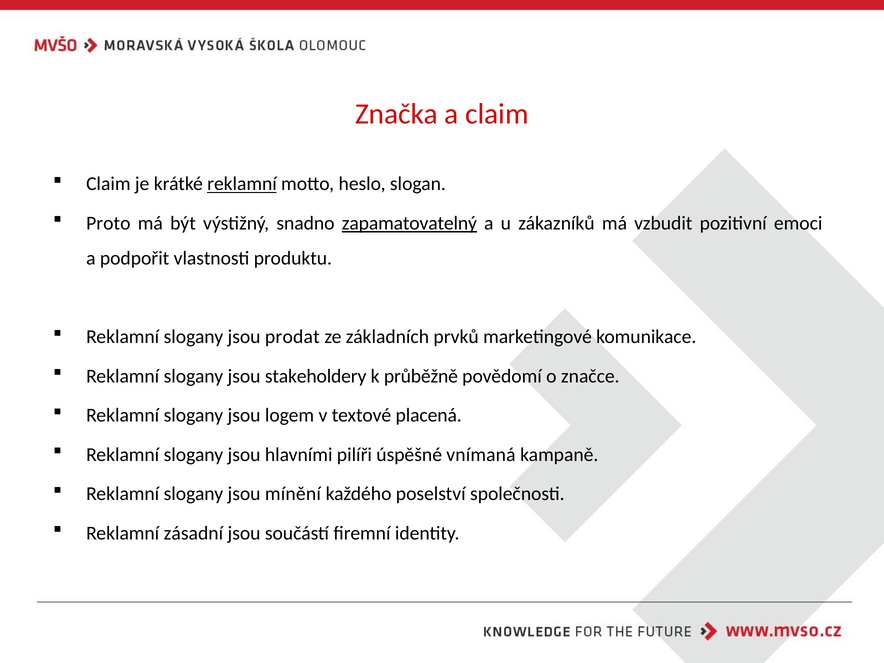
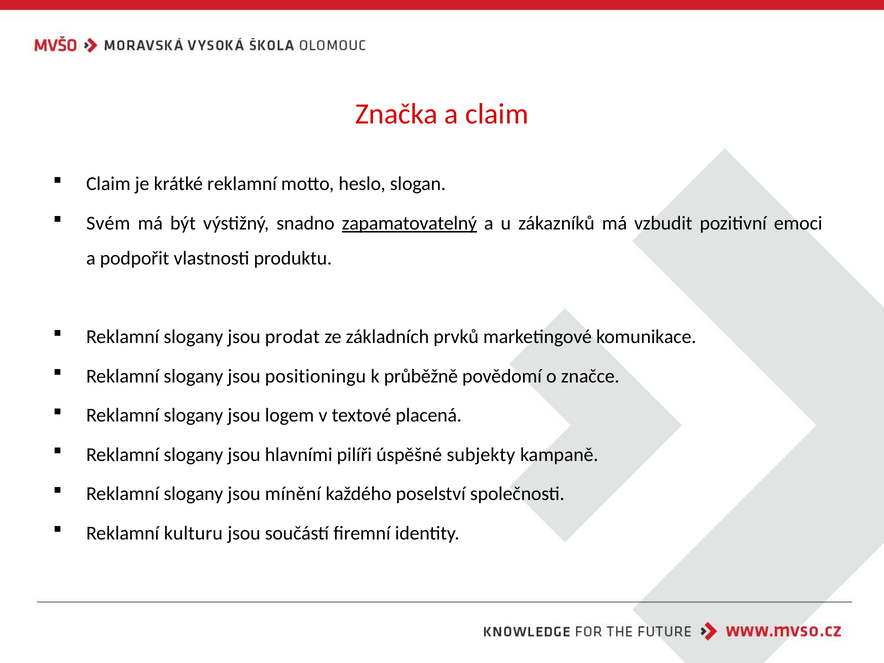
reklamní at (242, 184) underline: present -> none
Proto: Proto -> Svém
stakeholdery: stakeholdery -> positioningu
vnímaná: vnímaná -> subjekty
zásadní: zásadní -> kulturu
